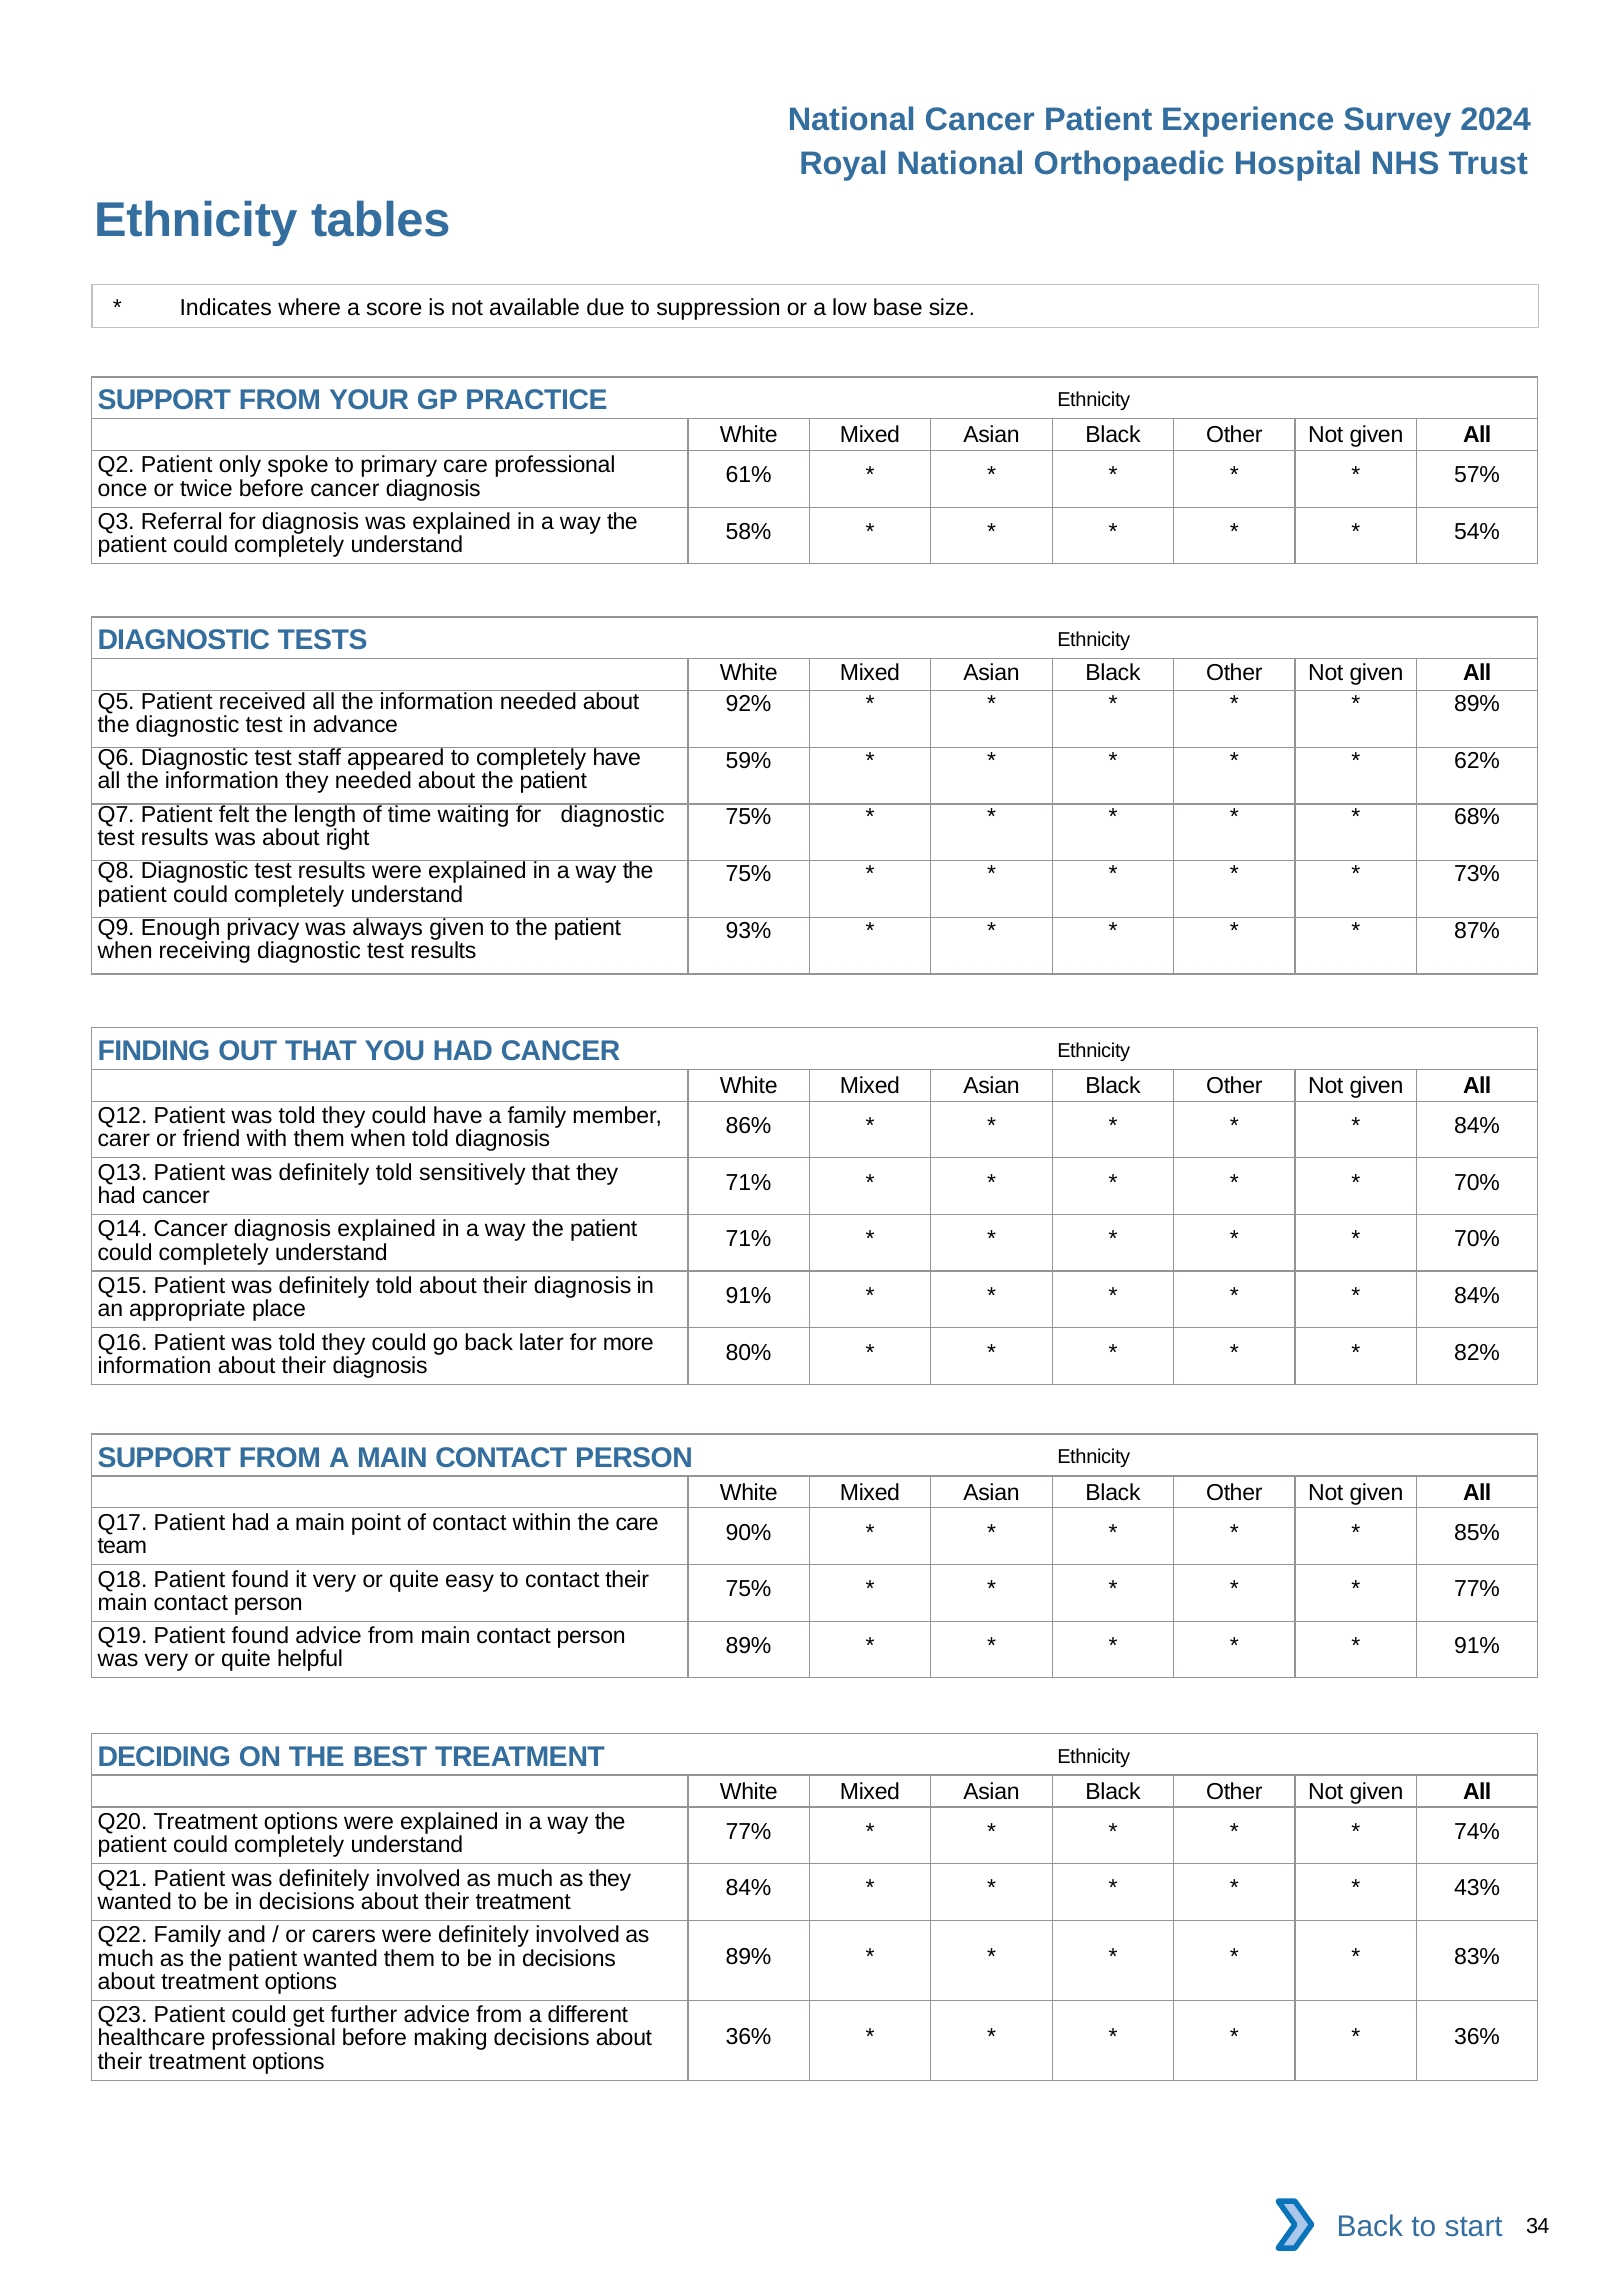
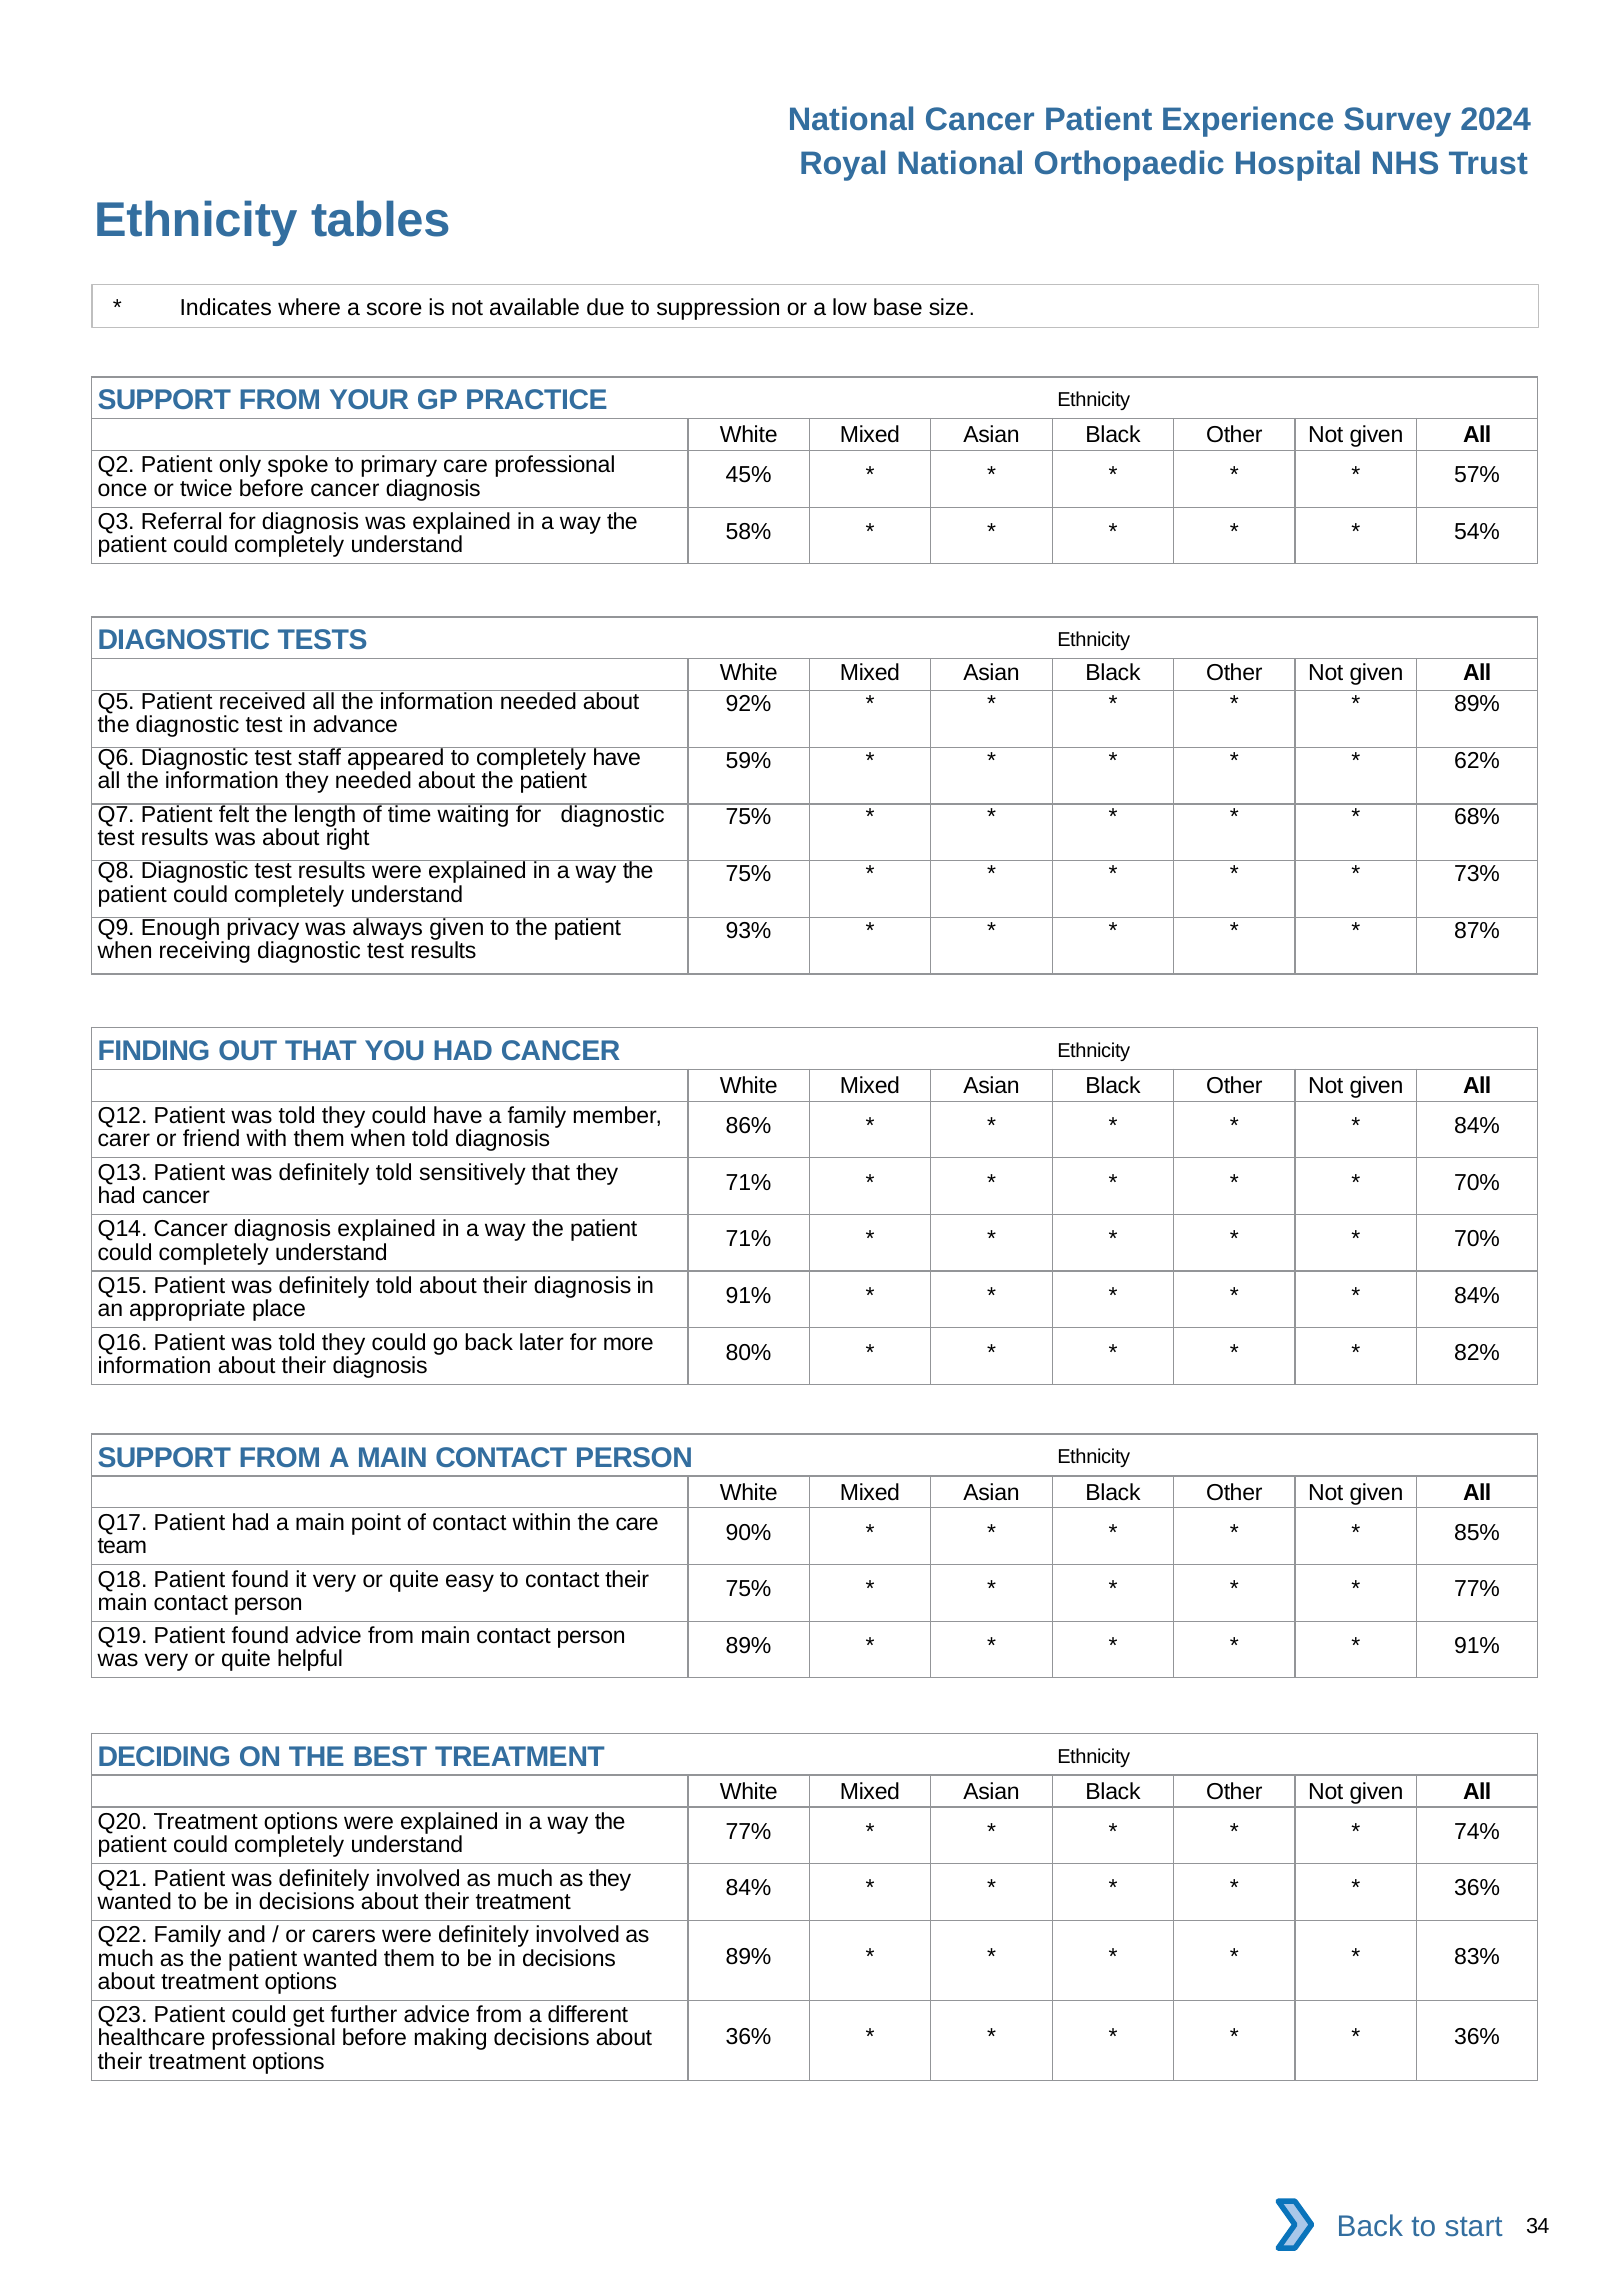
61%: 61% -> 45%
43% at (1477, 1888): 43% -> 36%
